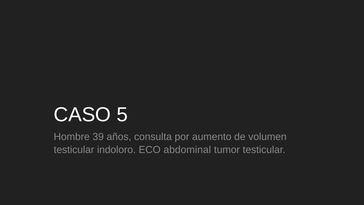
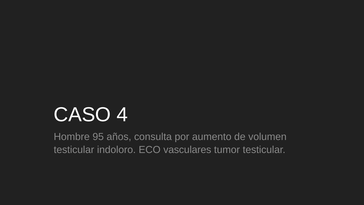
5: 5 -> 4
39: 39 -> 95
abdominal: abdominal -> vasculares
